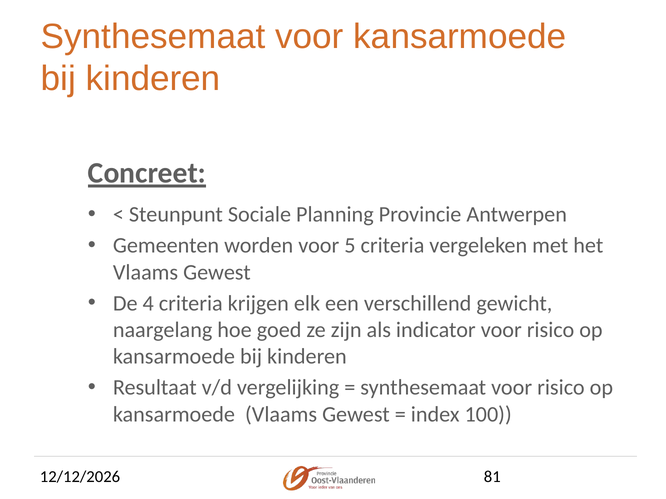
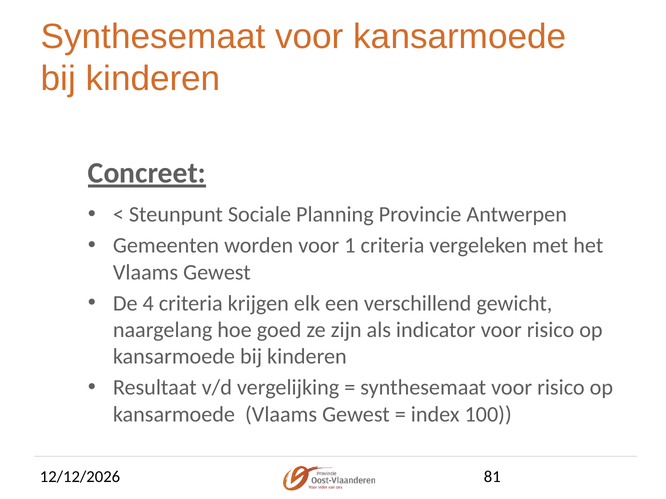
5: 5 -> 1
